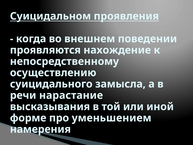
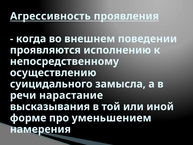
Суицидальном: Суицидальном -> Агрессивность
нахождение: нахождение -> исполнению
